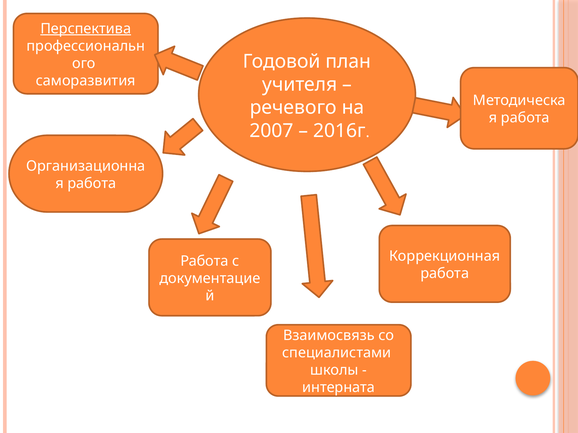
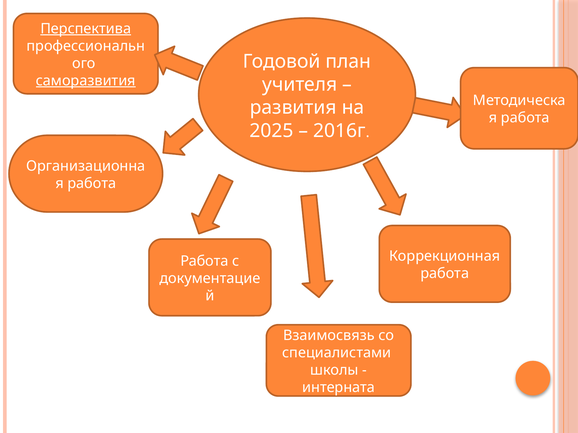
саморазвития underline: none -> present
речевого: речевого -> развития
2007: 2007 -> 2025
